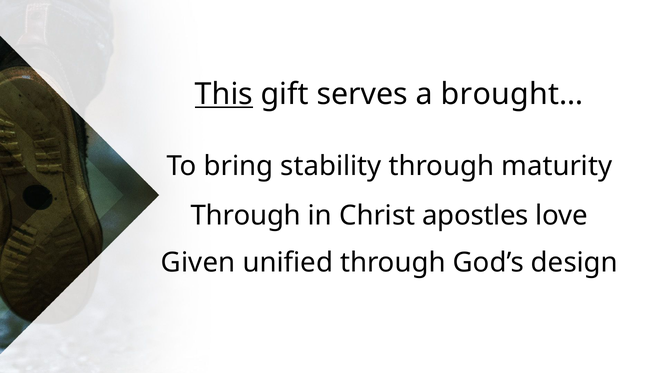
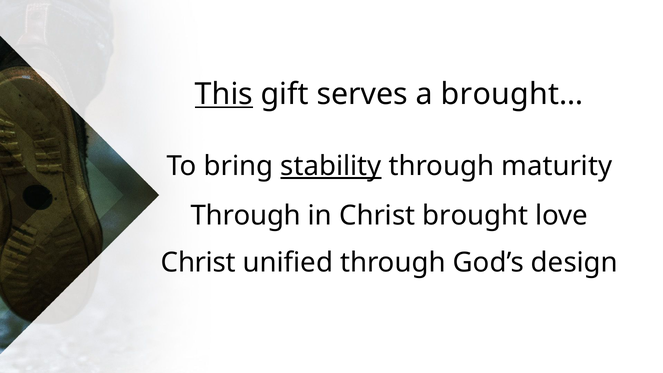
stability underline: none -> present
apostles: apostles -> brought
Given at (198, 263): Given -> Christ
